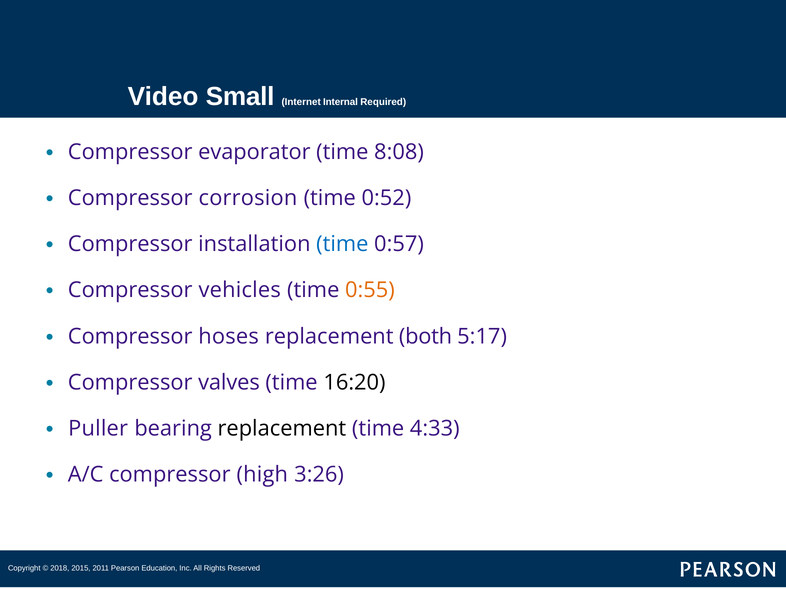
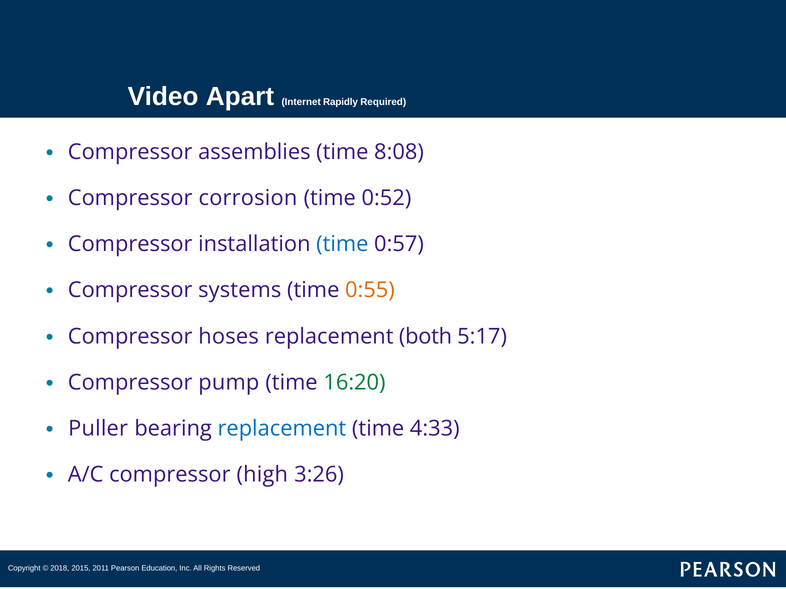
Small: Small -> Apart
Internal: Internal -> Rapidly
evaporator: evaporator -> assemblies
vehicles: vehicles -> systems
valves: valves -> pump
16:20 colour: black -> green
replacement at (282, 429) colour: black -> blue
